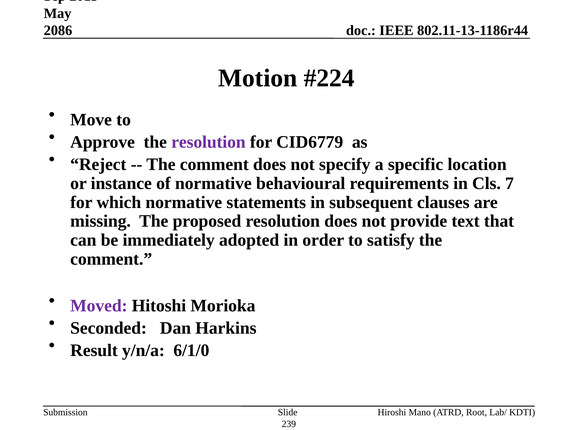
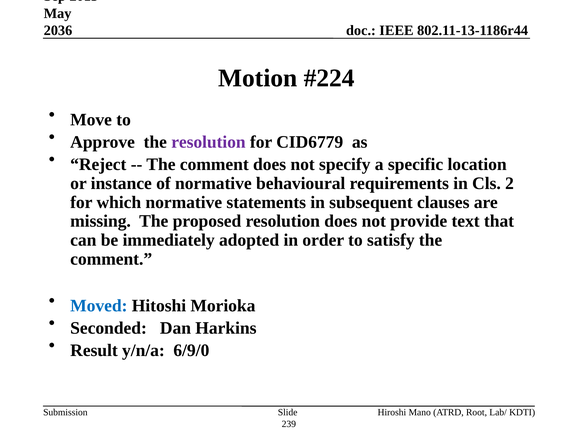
2086: 2086 -> 2036
7: 7 -> 2
Moved colour: purple -> blue
6/1/0: 6/1/0 -> 6/9/0
